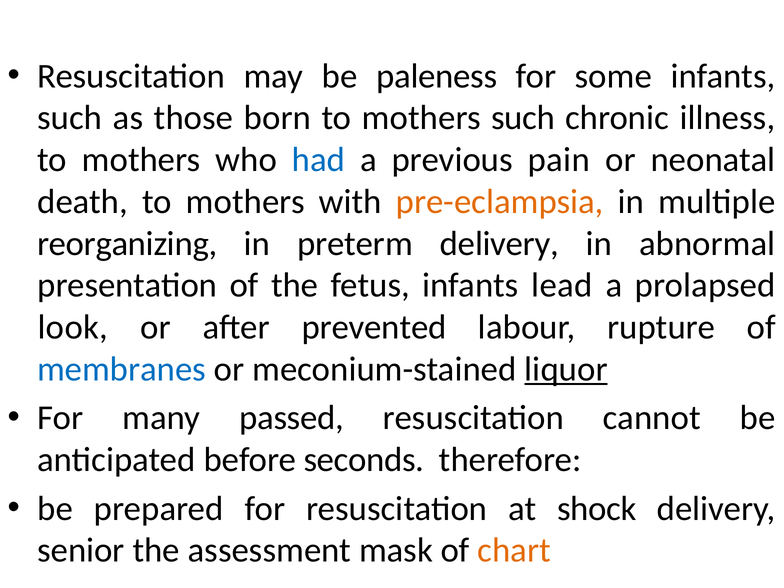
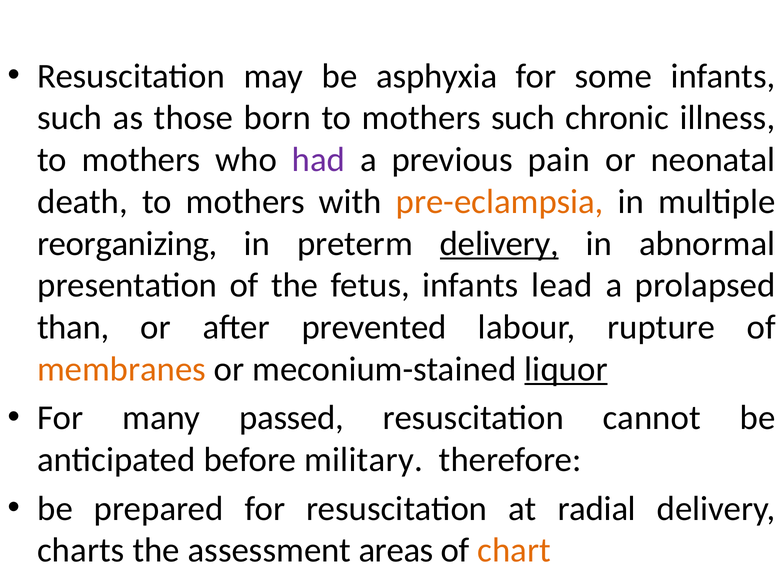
paleness: paleness -> asphyxia
had colour: blue -> purple
delivery at (499, 244) underline: none -> present
look: look -> than
membranes colour: blue -> orange
seconds: seconds -> military
shock: shock -> radial
senior: senior -> charts
mask: mask -> areas
